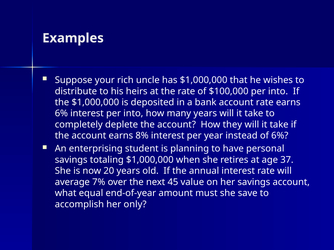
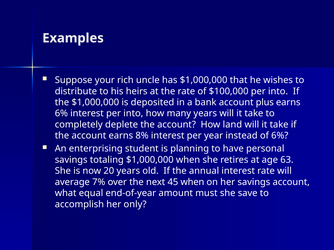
account rate: rate -> plus
they: they -> land
37: 37 -> 63
45 value: value -> when
